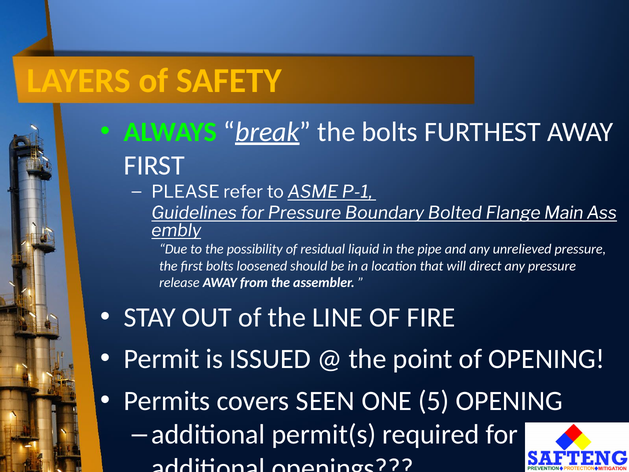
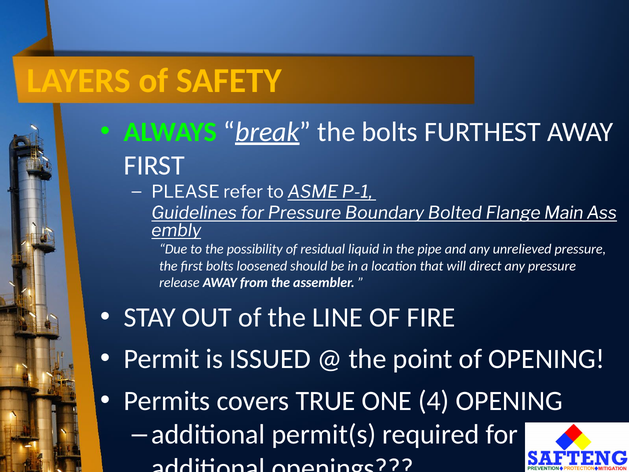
SEEN: SEEN -> TRUE
5: 5 -> 4
